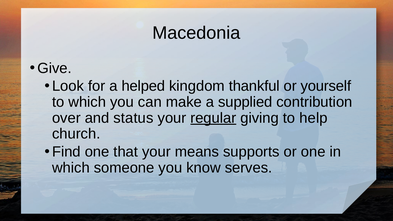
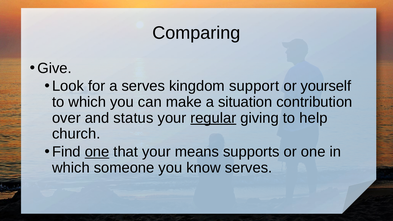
Macedonia: Macedonia -> Comparing
a helped: helped -> serves
thankful: thankful -> support
supplied: supplied -> situation
one at (97, 152) underline: none -> present
